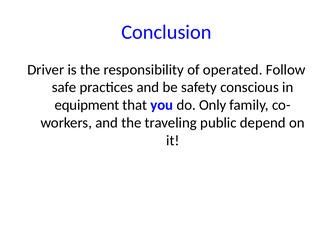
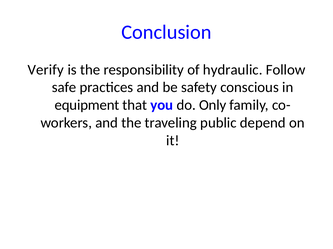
Driver: Driver -> Verify
operated: operated -> hydraulic
